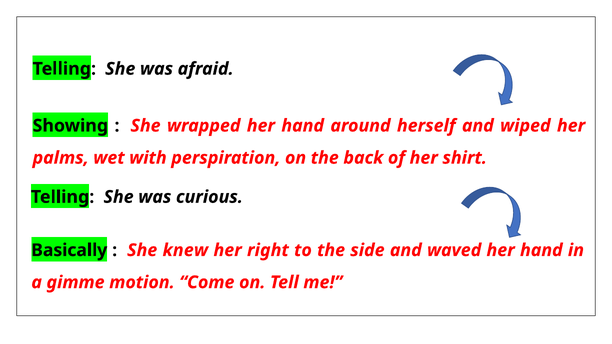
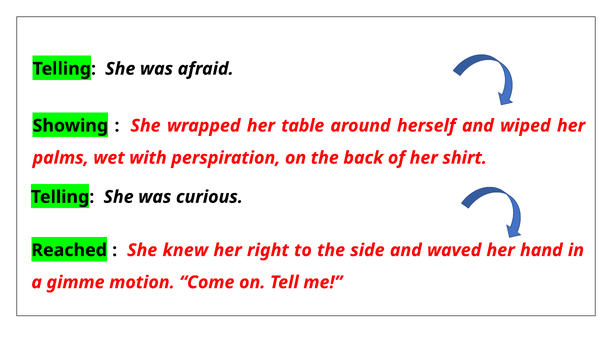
wrapped her hand: hand -> table
Basically: Basically -> Reached
